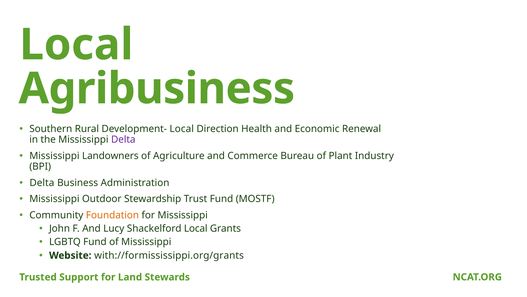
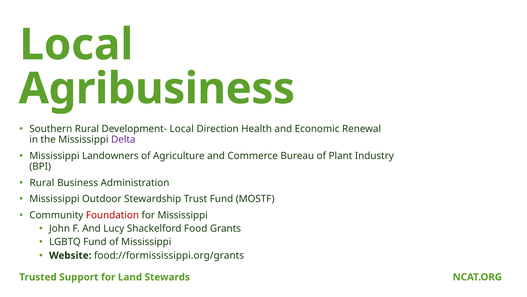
Delta at (42, 182): Delta -> Rural
Foundation colour: orange -> red
Shackelford Local: Local -> Food
with://formississippi.org/grants: with://formississippi.org/grants -> food://formississippi.org/grants
